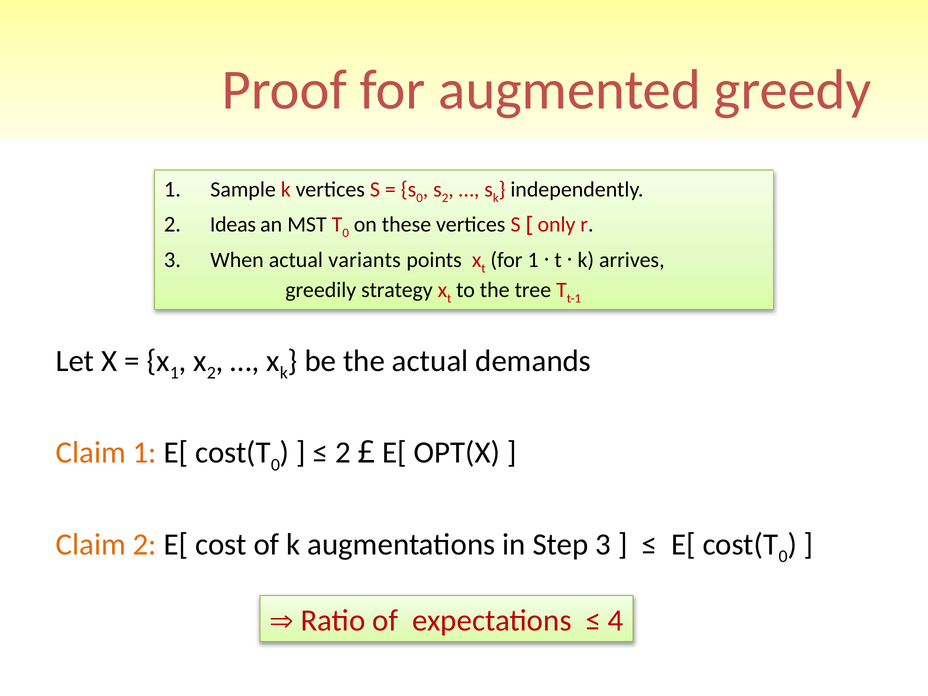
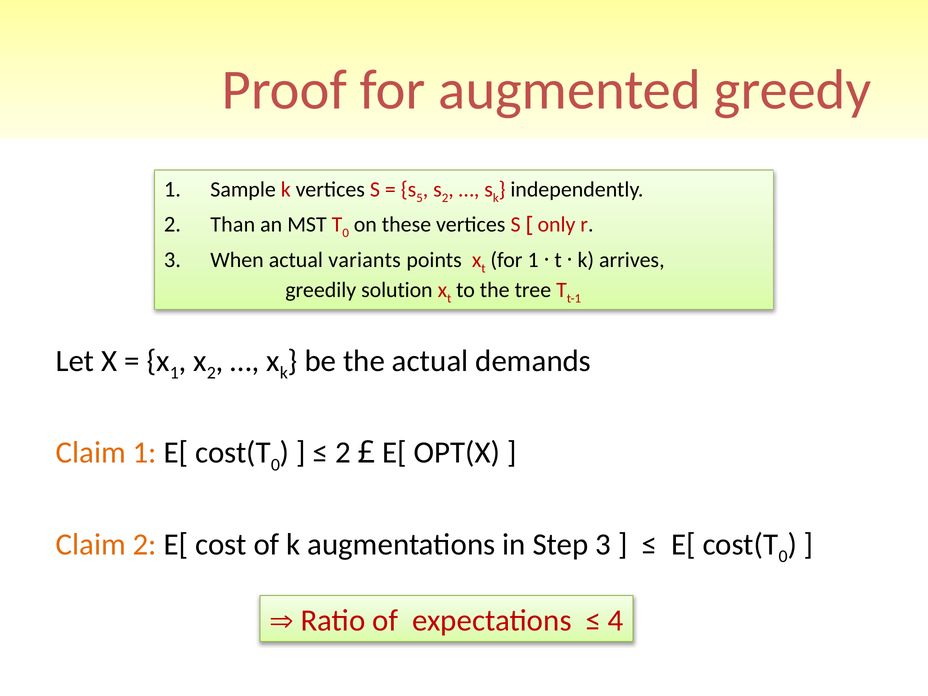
s 0: 0 -> 5
Ideas: Ideas -> Than
strategy: strategy -> solution
